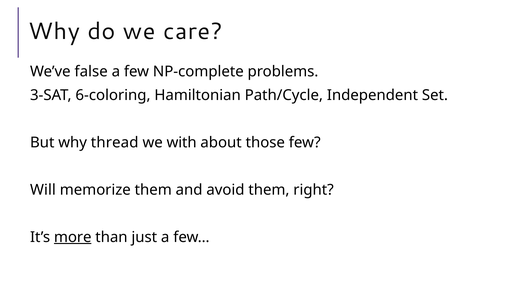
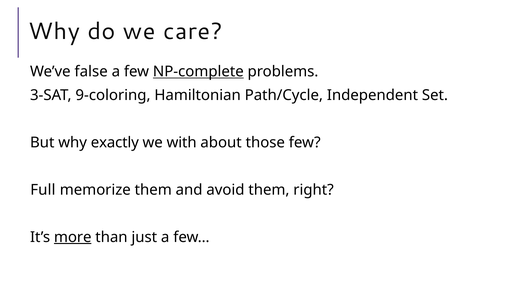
NP-complete underline: none -> present
6-coloring: 6-coloring -> 9-coloring
thread: thread -> exactly
Will: Will -> Full
